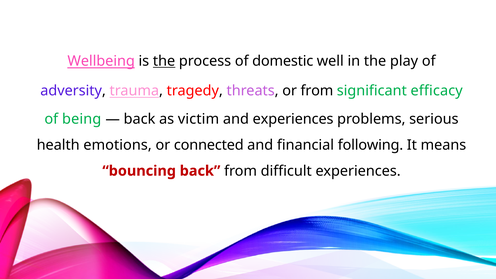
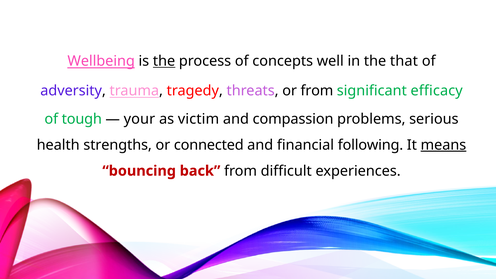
domestic: domestic -> concepts
play: play -> that
being: being -> tough
back at (139, 119): back -> your
and experiences: experiences -> compassion
emotions: emotions -> strengths
means underline: none -> present
